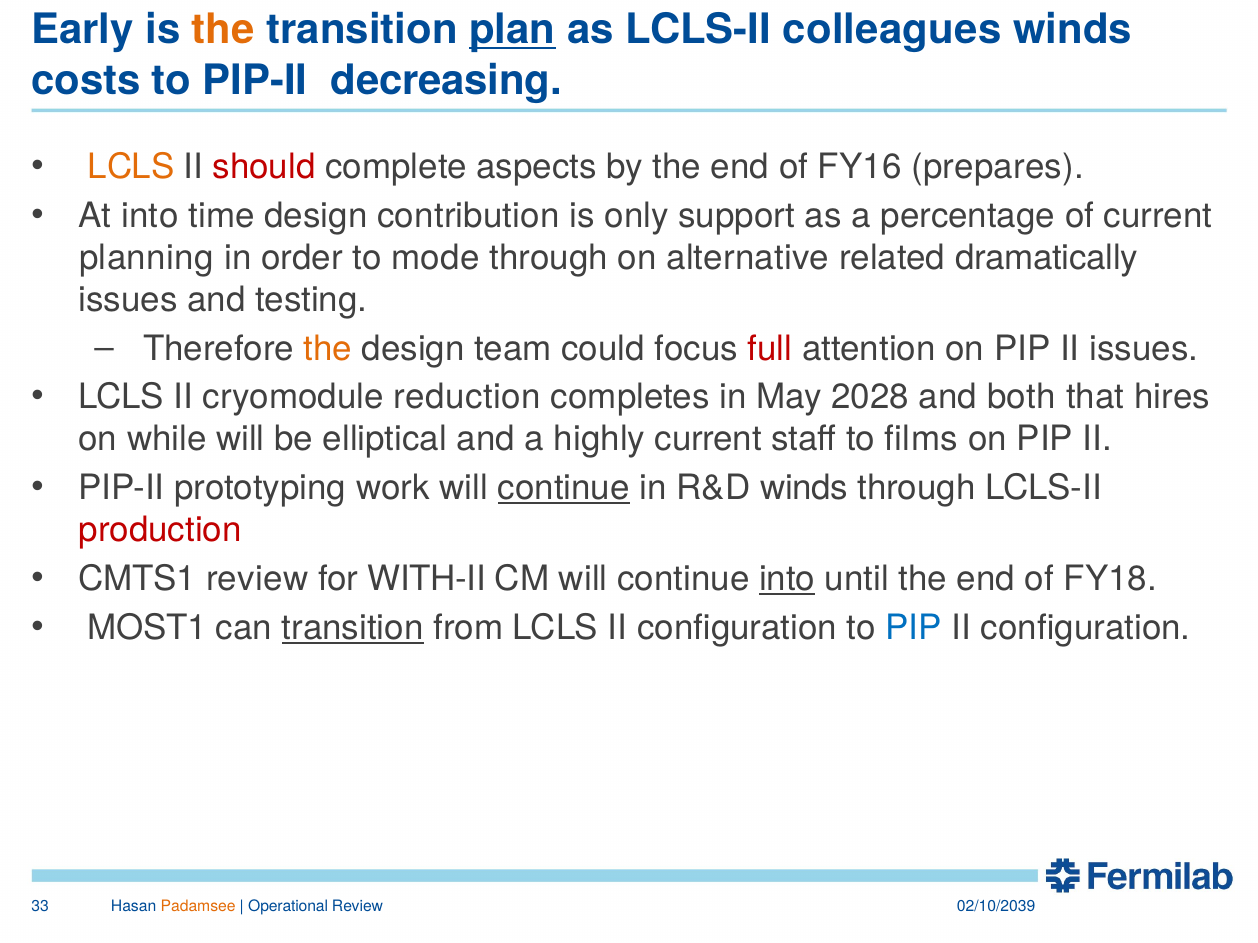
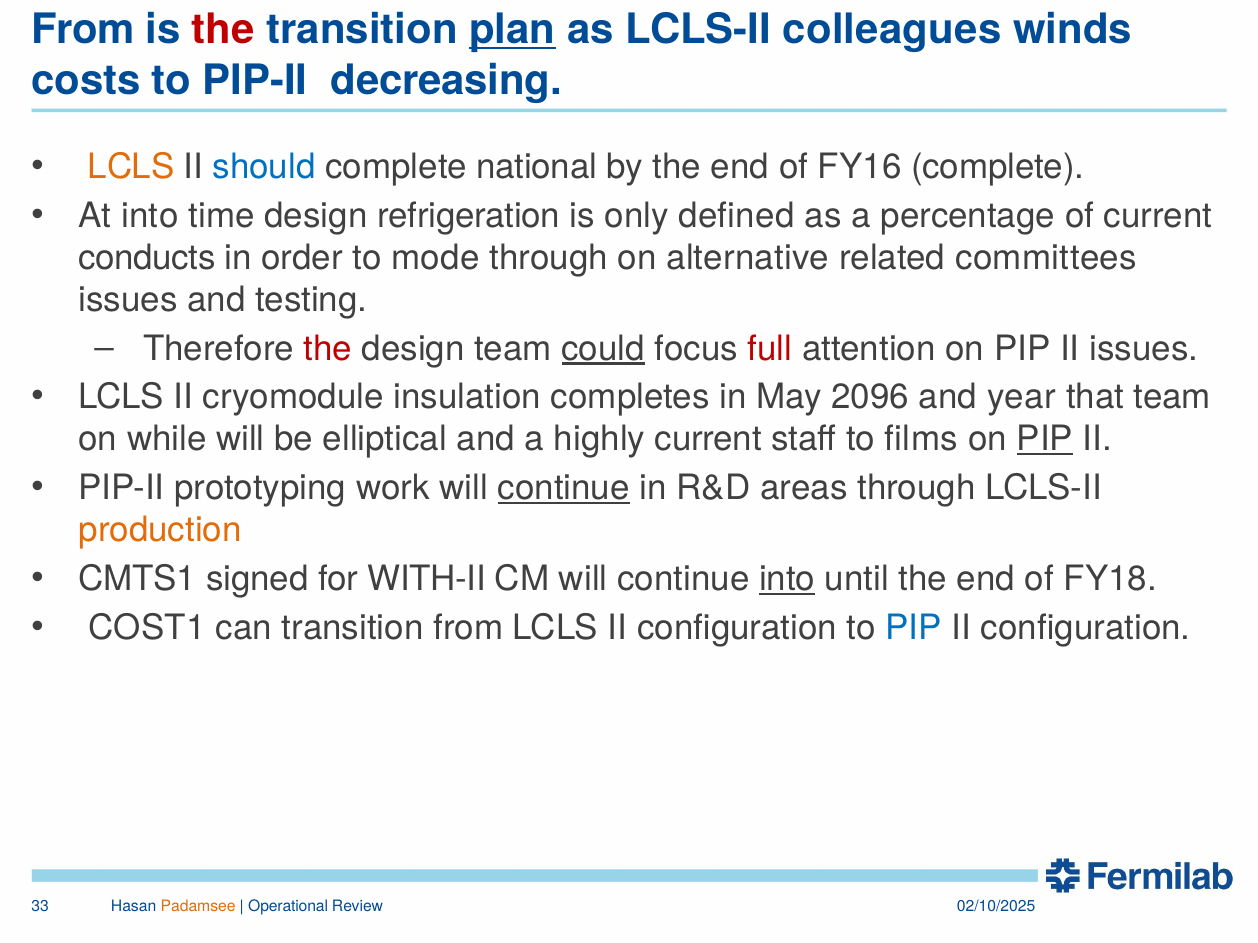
Early at (83, 30): Early -> From
the at (223, 30) colour: orange -> red
should colour: red -> blue
aspects: aspects -> national
FY16 prepares: prepares -> complete
contribution: contribution -> refrigeration
support: support -> defined
planning: planning -> conducts
dramatically: dramatically -> committees
the at (328, 349) colour: orange -> red
could underline: none -> present
reduction: reduction -> insulation
2028: 2028 -> 2096
both: both -> year
that hires: hires -> team
PIP at (1045, 440) underline: none -> present
R&D winds: winds -> areas
production colour: red -> orange
CMTS1 review: review -> signed
MOST1: MOST1 -> COST1
transition at (353, 628) underline: present -> none
02/10/2039: 02/10/2039 -> 02/10/2025
